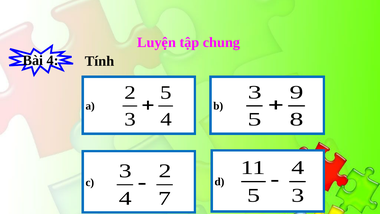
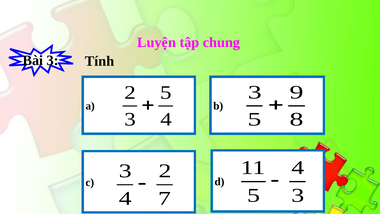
Bài 4: 4 -> 3
